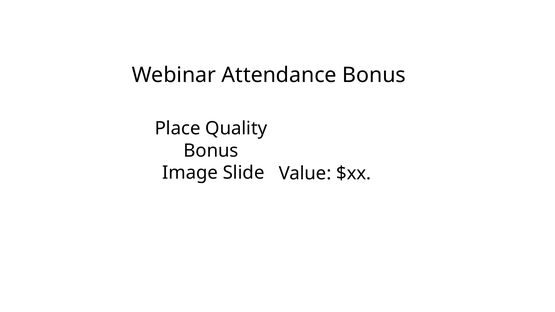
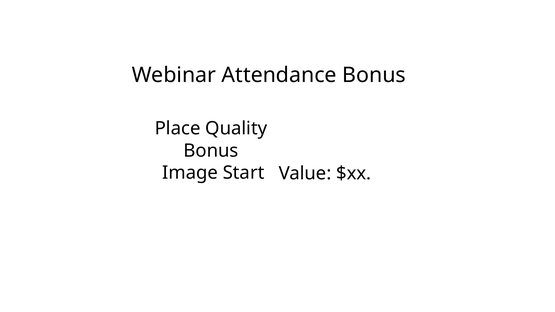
Slide: Slide -> Start
